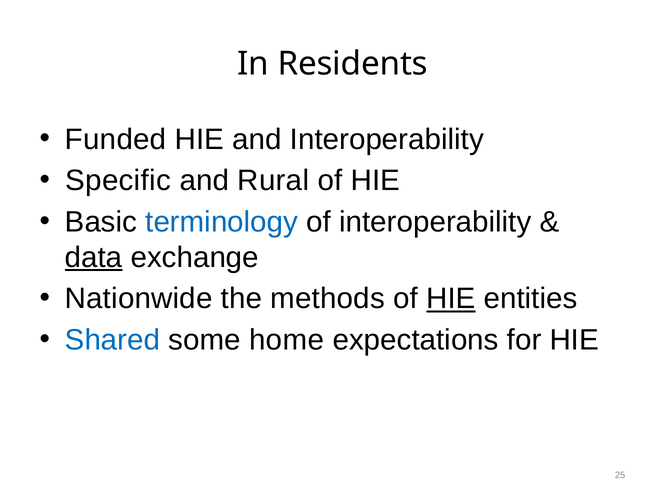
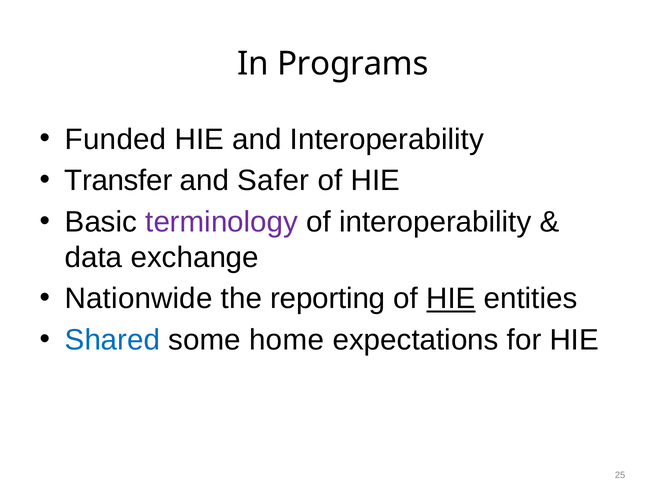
Residents: Residents -> Programs
Specific: Specific -> Transfer
Rural: Rural -> Safer
terminology colour: blue -> purple
data underline: present -> none
methods: methods -> reporting
